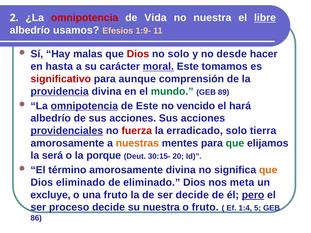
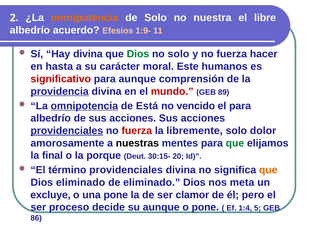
omnipotencia at (85, 18) colour: red -> orange
de Vida: Vida -> Solo
libre underline: present -> none
usamos: usamos -> acuerdo
Hay malas: malas -> divina
Dios at (138, 54) colour: red -> green
y no desde: desde -> fuerza
moral underline: present -> none
tomamos: tomamos -> humanos
mundo colour: green -> red
de Este: Este -> Está
el hará: hará -> para
erradicado: erradicado -> libremente
tierra: tierra -> dolor
nuestras colour: orange -> black
será: será -> final
término amorosamente: amorosamente -> providenciales
una fruto: fruto -> pone
ser decide: decide -> clamor
pero underline: present -> none
su nuestra: nuestra -> aunque
o fruto: fruto -> pone
